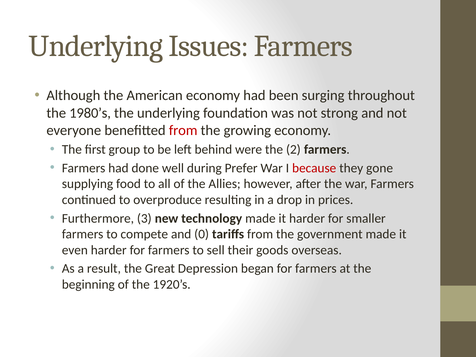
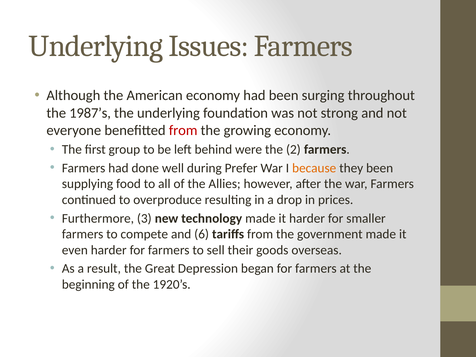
1980’s: 1980’s -> 1987’s
because colour: red -> orange
they gone: gone -> been
0: 0 -> 6
